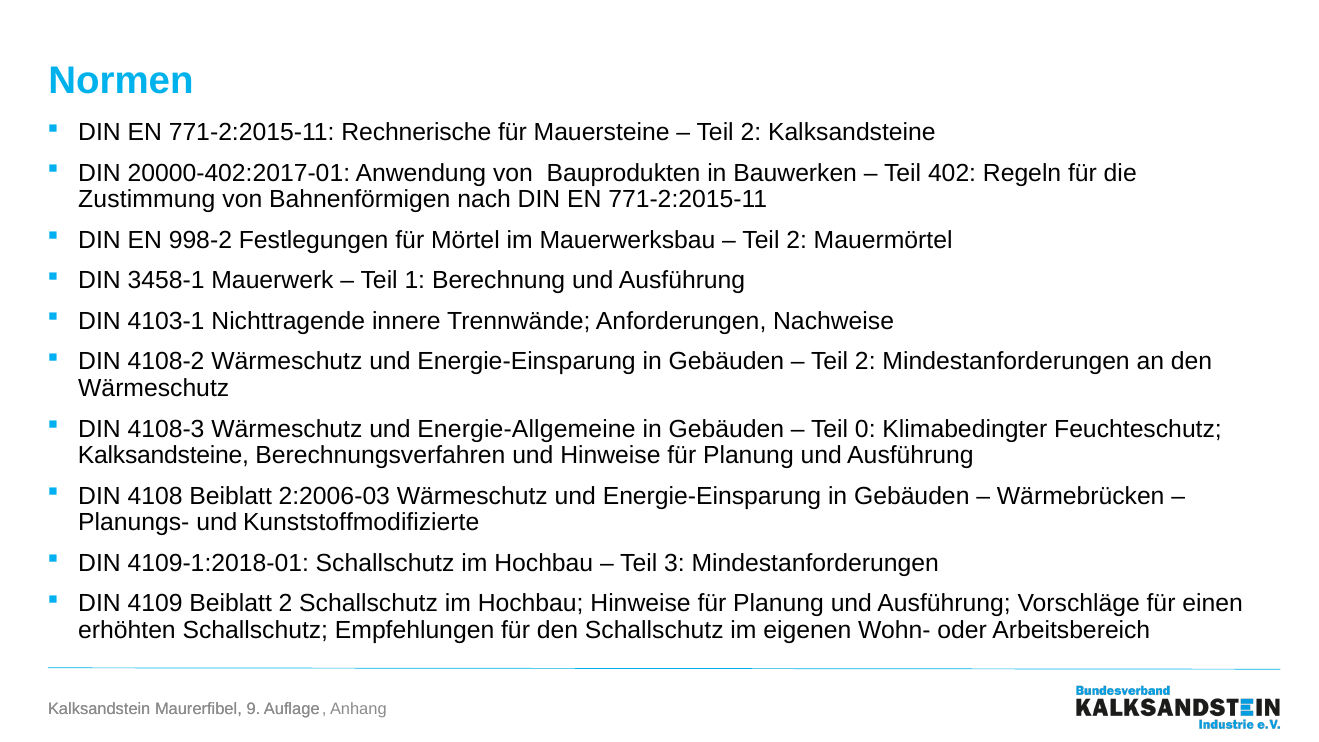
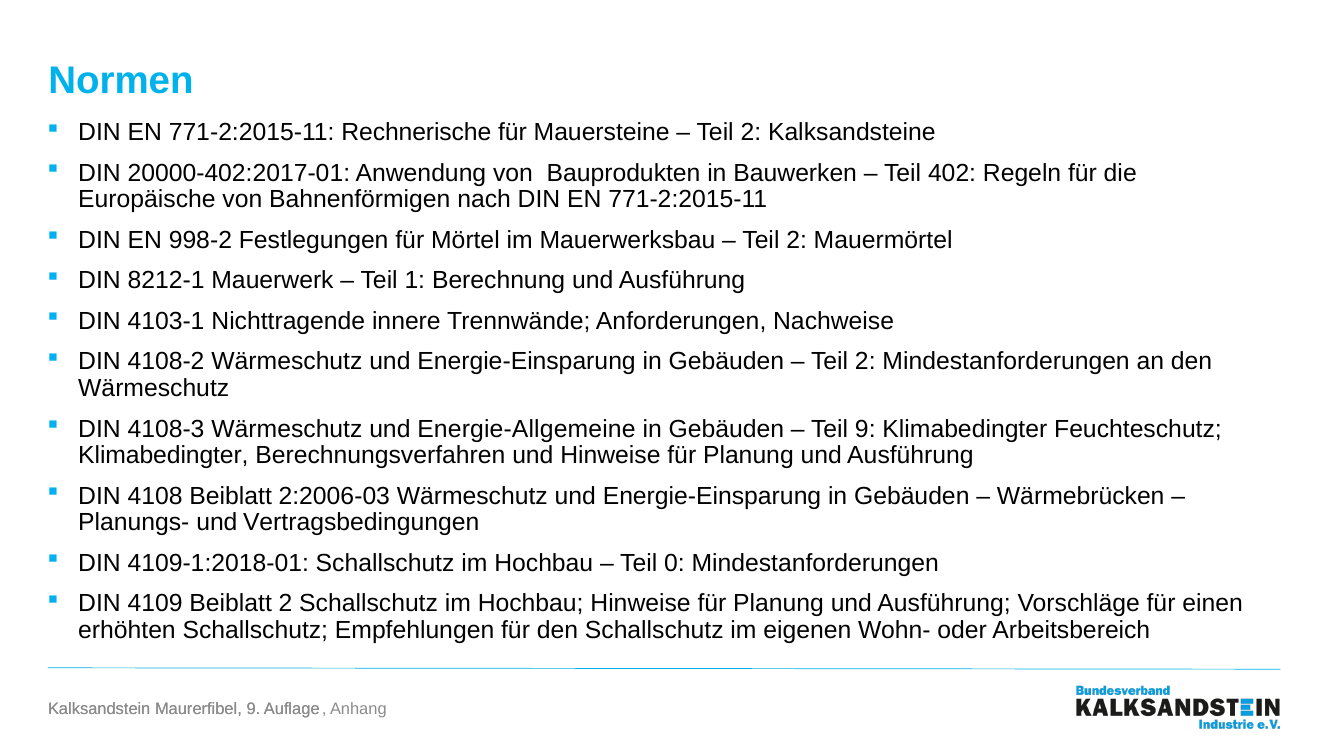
Zustimmung: Zustimmung -> Europäische
3458-1: 3458-1 -> 8212-1
Teil 0: 0 -> 9
Kalksandsteine at (163, 456): Kalksandsteine -> Klimabedingter
Kunststoffmodifizierte: Kunststoffmodifizierte -> Vertragsbedingungen
3: 3 -> 0
